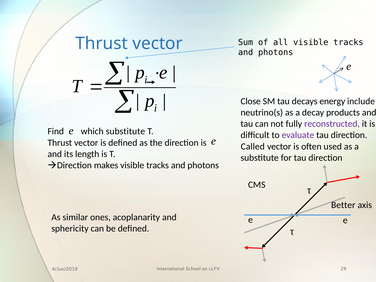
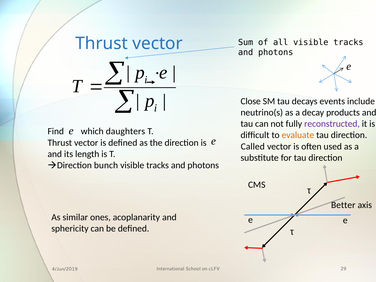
energy: energy -> events
which substitute: substitute -> daughters
evaluate colour: purple -> orange
makes: makes -> bunch
